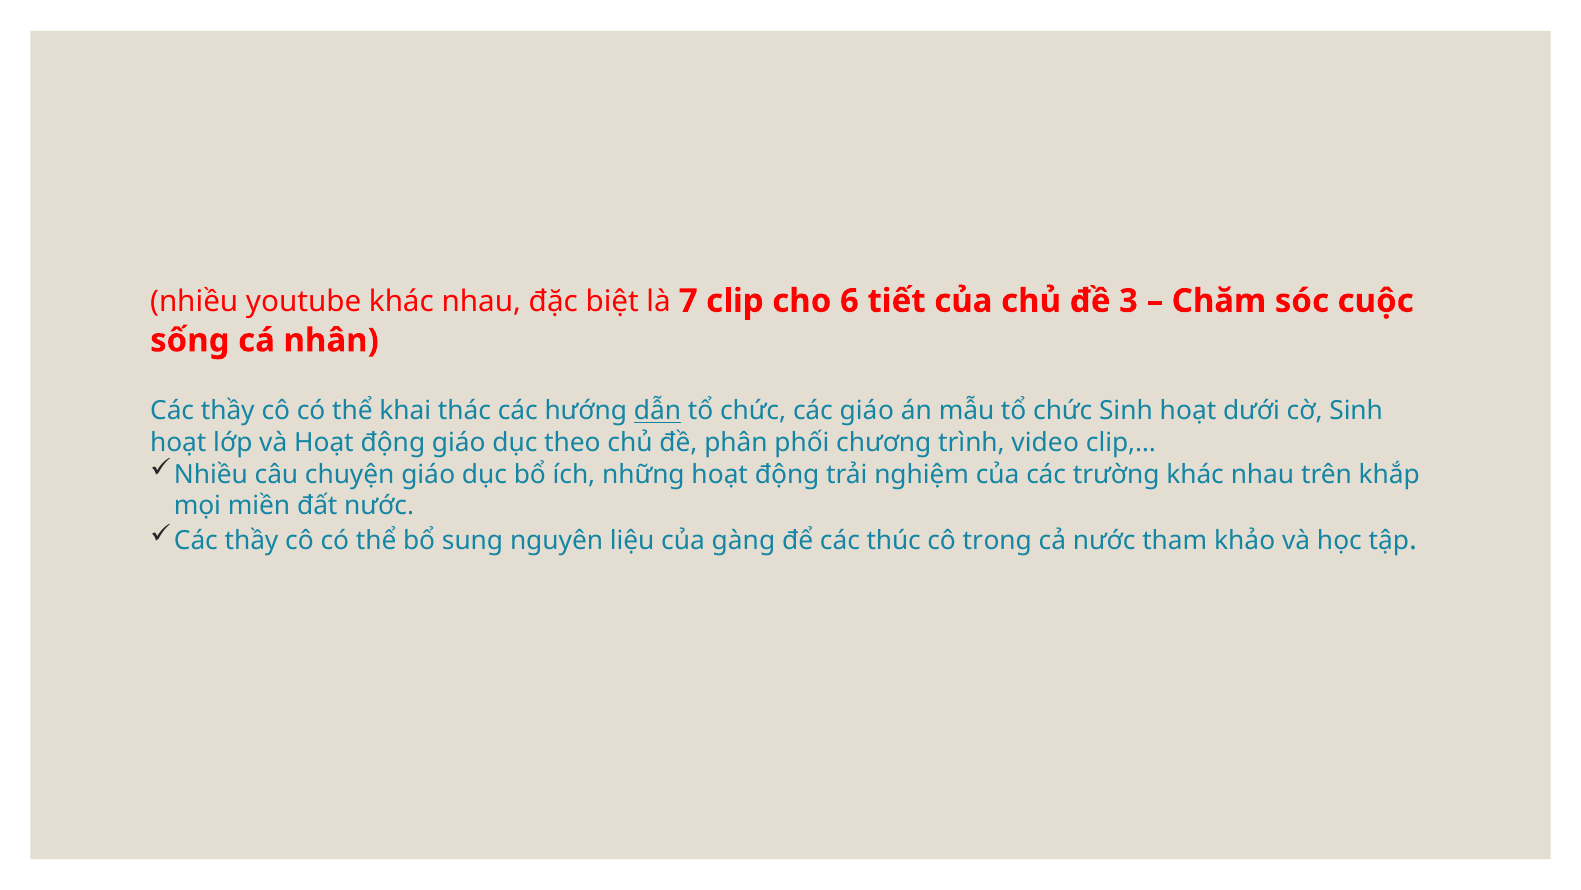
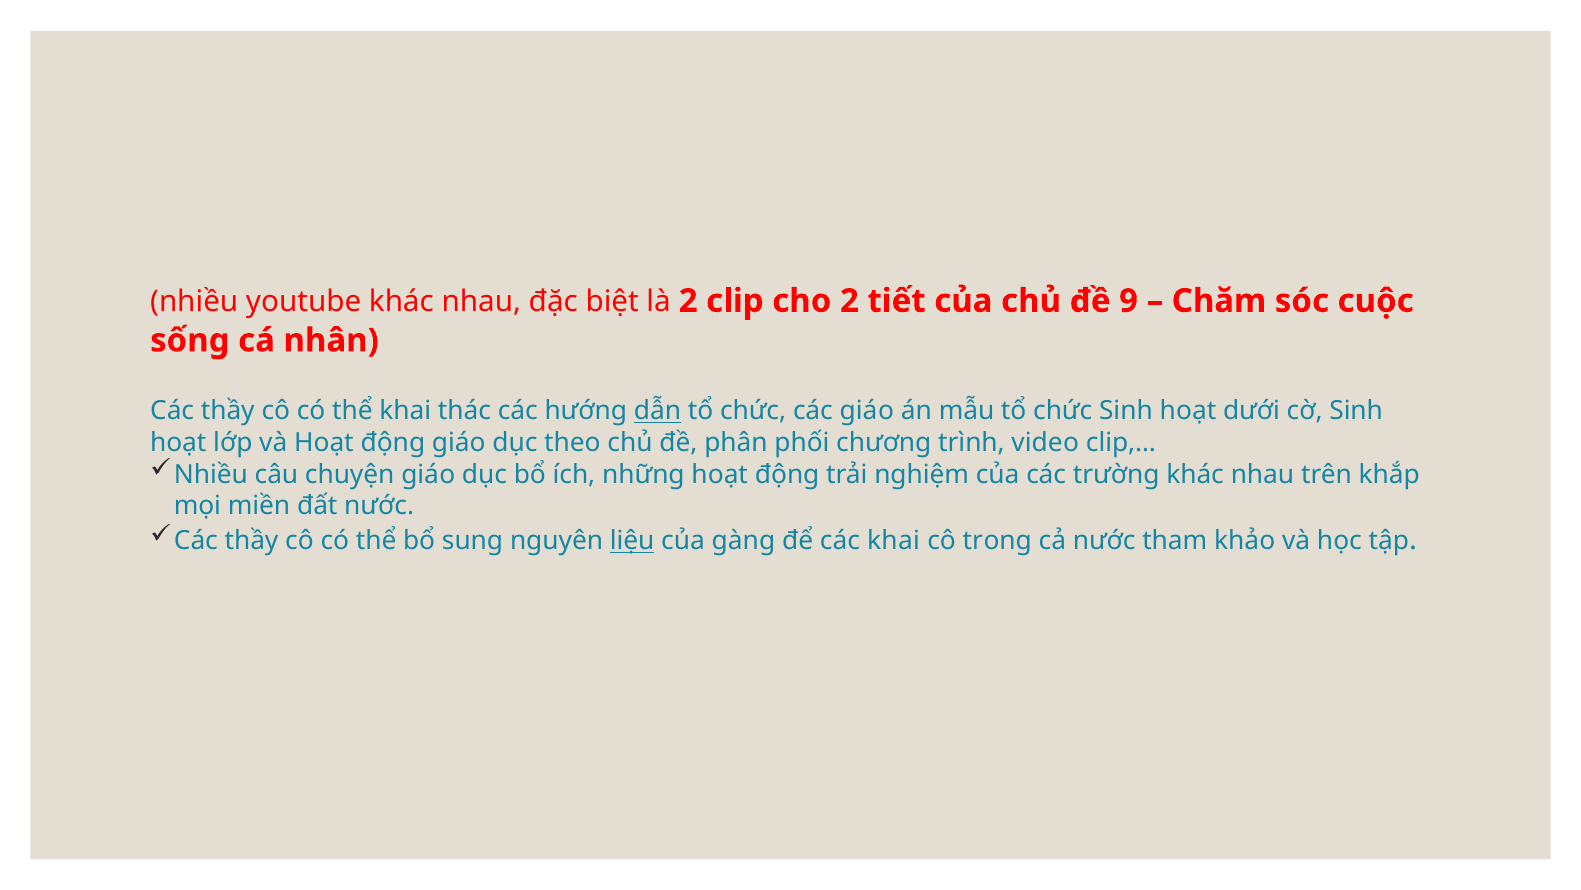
là 7: 7 -> 2
cho 6: 6 -> 2
3: 3 -> 9
liệu underline: none -> present
các thúc: thúc -> khai
